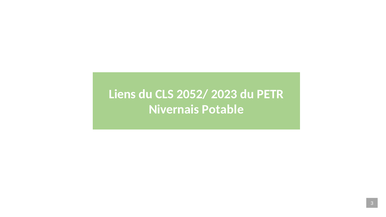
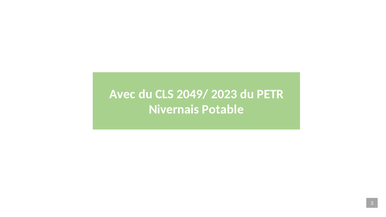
Liens: Liens -> Avec
2052/: 2052/ -> 2049/
